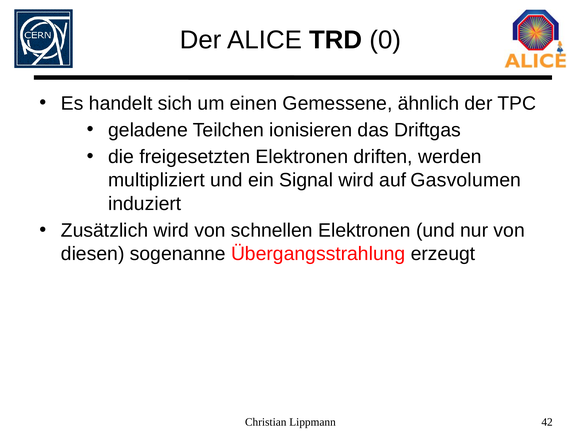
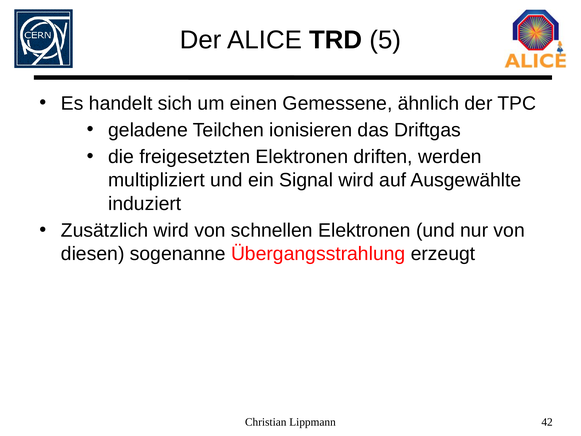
0: 0 -> 5
Gasvolumen: Gasvolumen -> Ausgewählte
